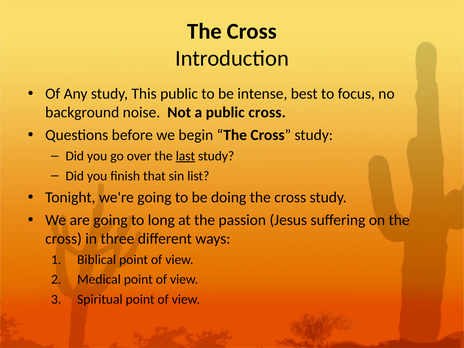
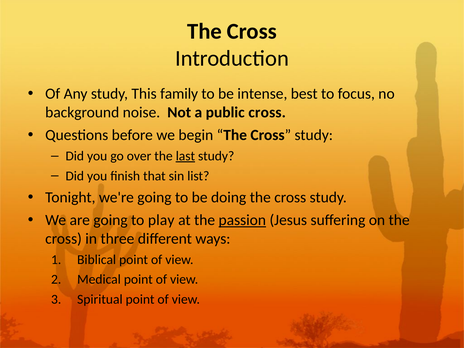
This public: public -> family
long: long -> play
passion underline: none -> present
